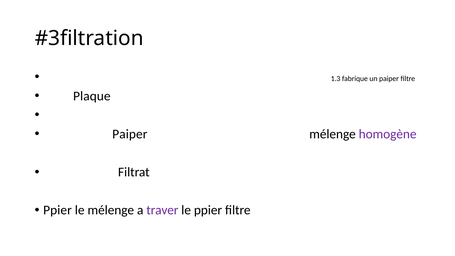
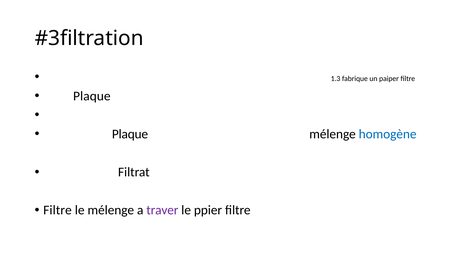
Paiper at (130, 134): Paiper -> Plaque
homogène colour: purple -> blue
Ppier at (58, 210): Ppier -> Filtre
